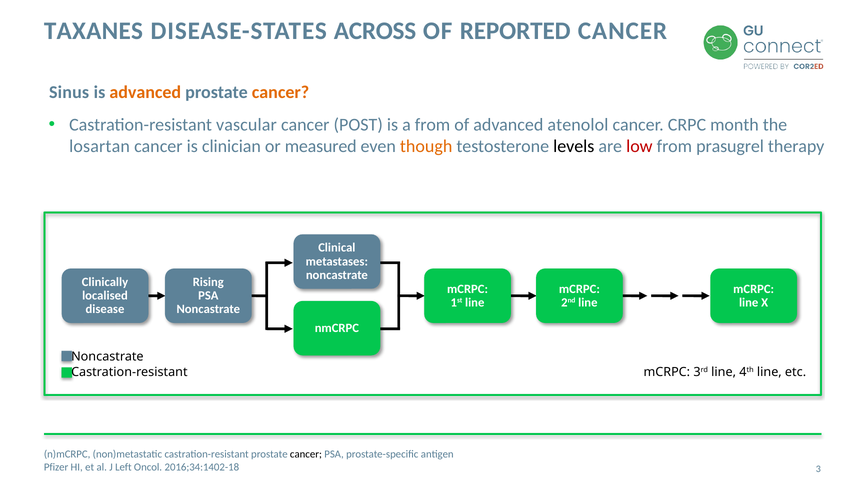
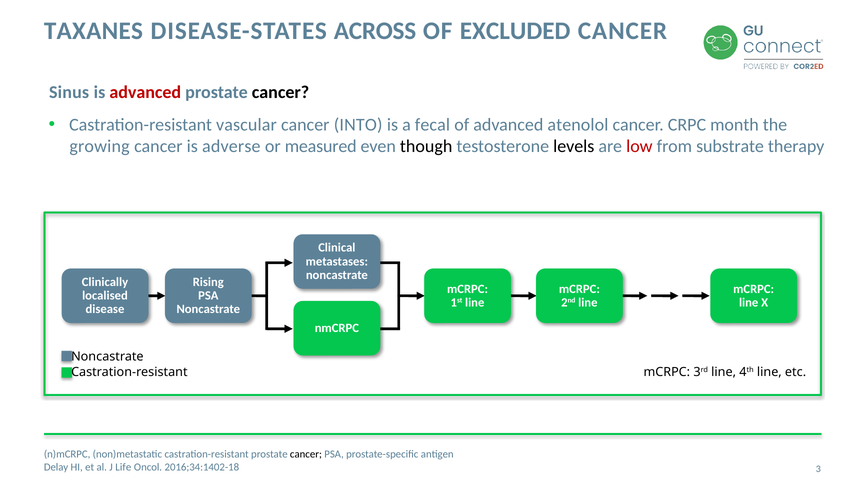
REPORTED: REPORTED -> EXCLUDED
advanced at (145, 92) colour: orange -> red
cancer at (281, 92) colour: orange -> black
POST: POST -> INTO
a from: from -> fecal
losartan: losartan -> growing
clinician: clinician -> adverse
though colour: orange -> black
prasugrel: prasugrel -> substrate
Pfizer: Pfizer -> Delay
Left: Left -> Life
